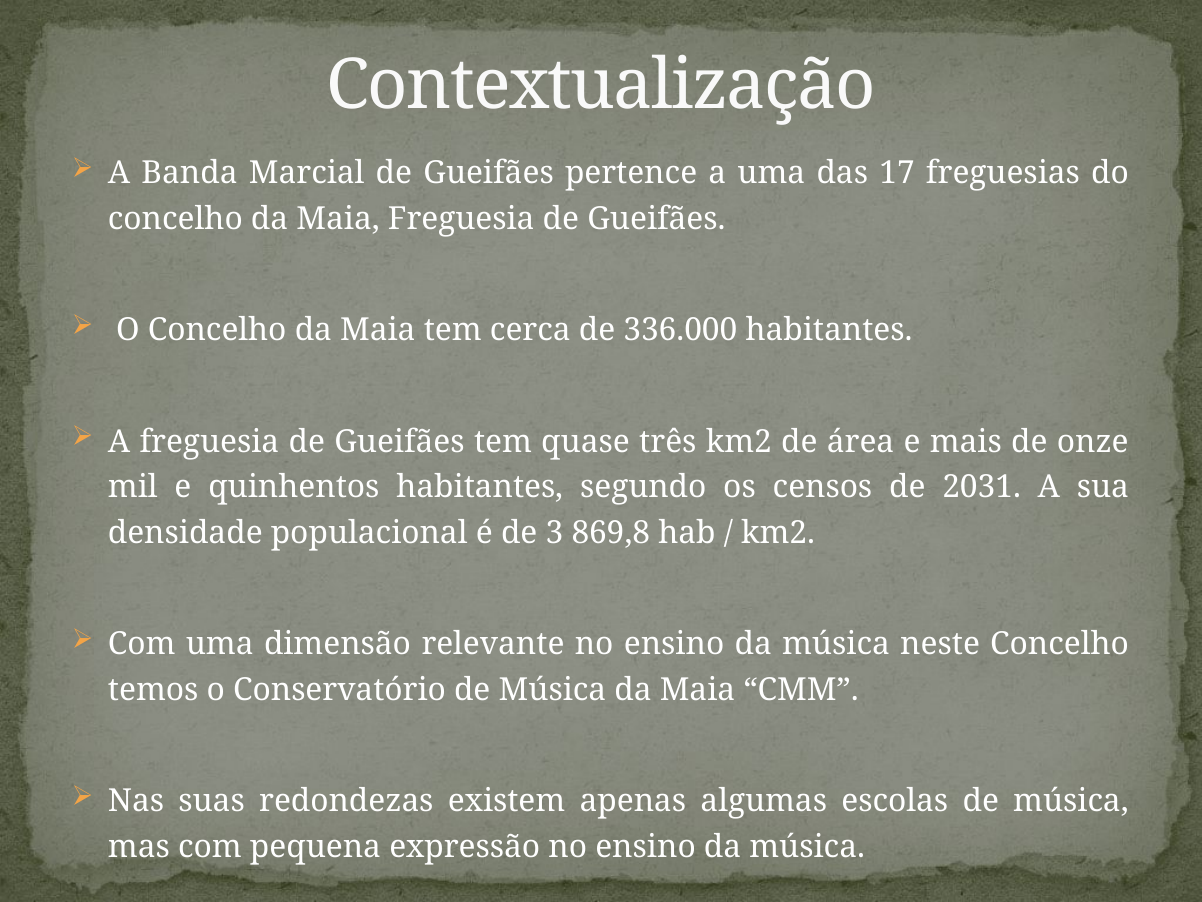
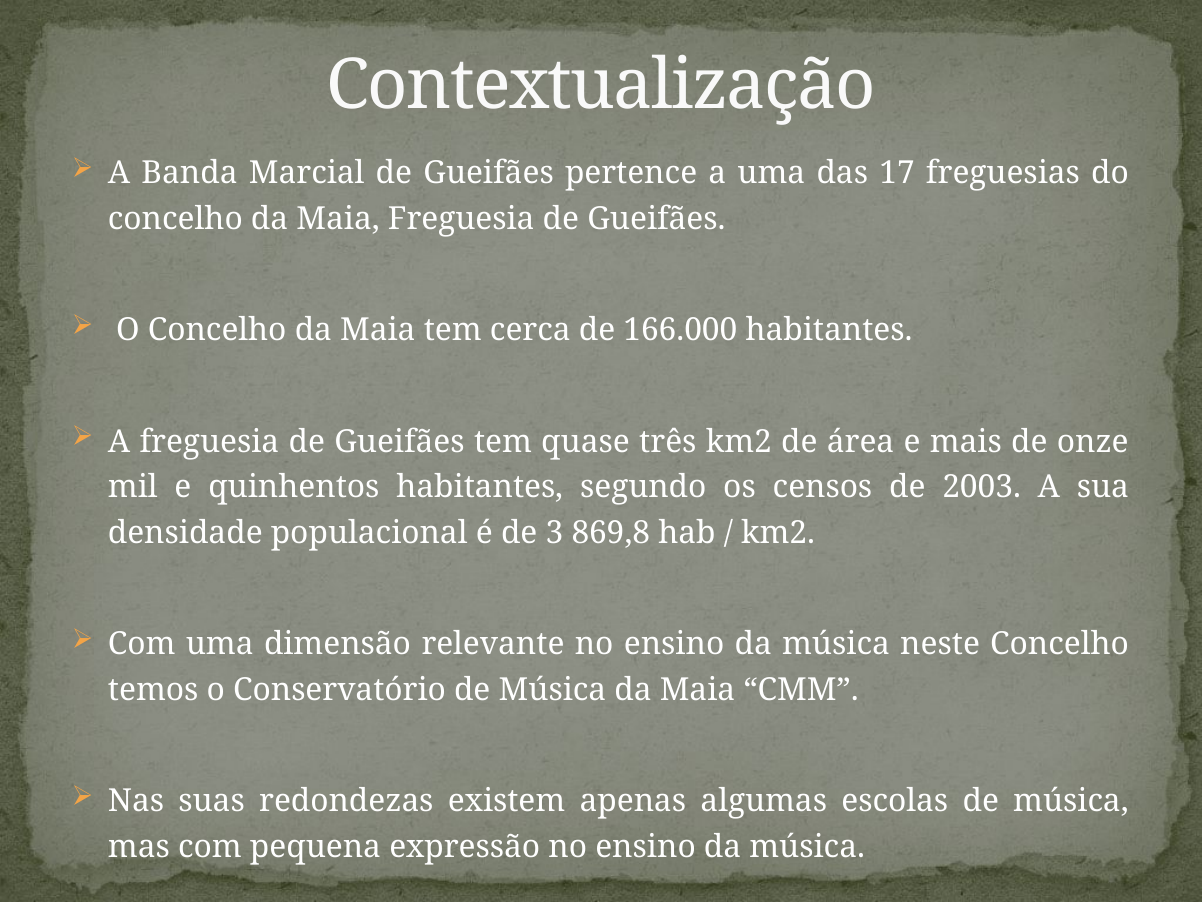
336.000: 336.000 -> 166.000
2031: 2031 -> 2003
